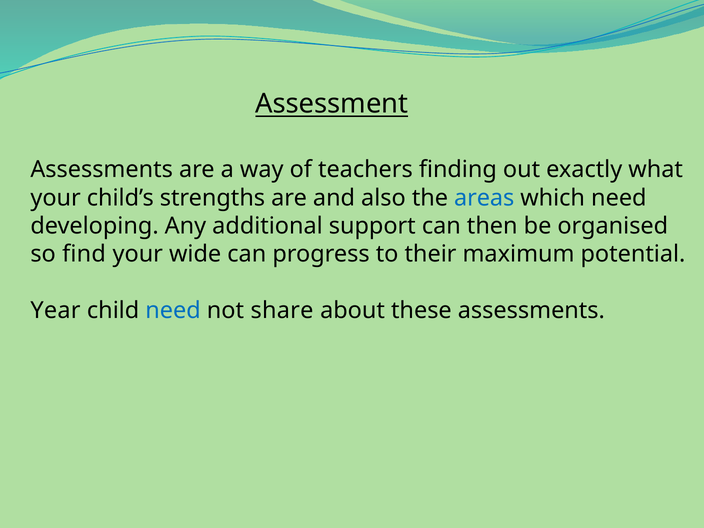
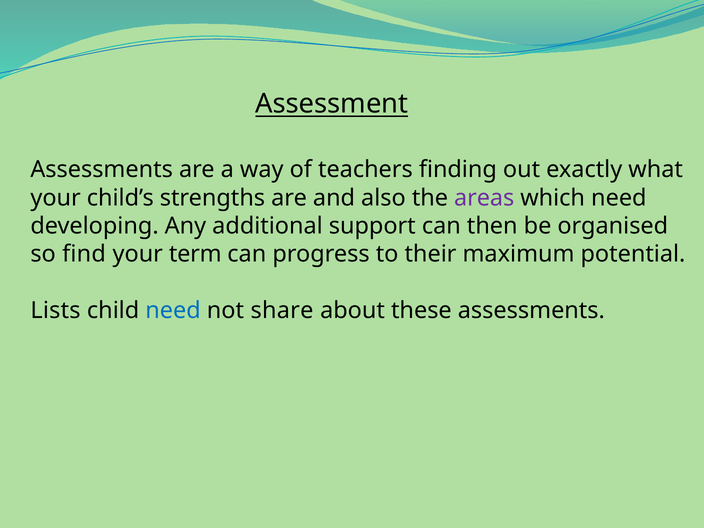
areas colour: blue -> purple
wide: wide -> term
Year: Year -> Lists
